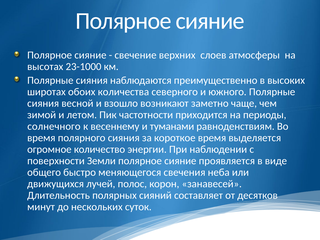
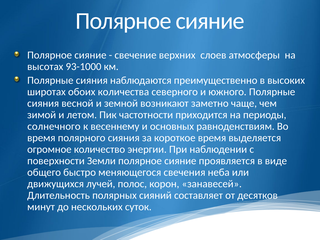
23-1000: 23-1000 -> 93-1000
взошло: взошло -> земной
туманами: туманами -> основных
